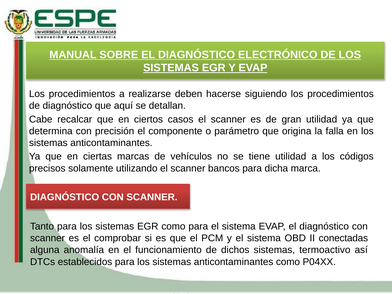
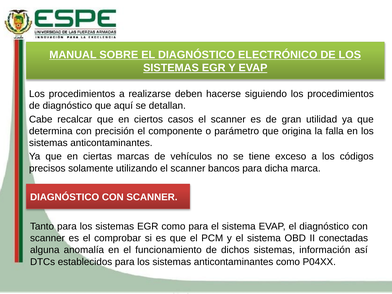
tiene utilidad: utilidad -> exceso
termoactivo: termoactivo -> información
